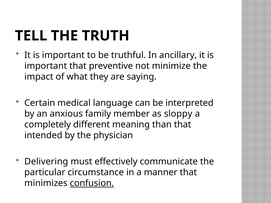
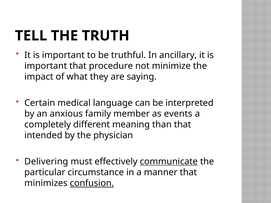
preventive: preventive -> procedure
sloppy: sloppy -> events
communicate underline: none -> present
